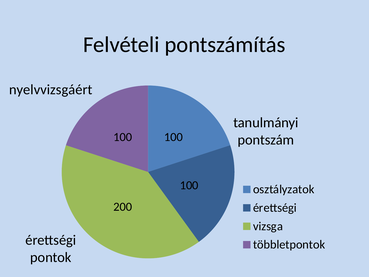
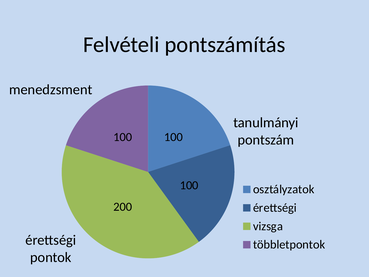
nyelvvizsgáért: nyelvvizsgáért -> menedzsment
